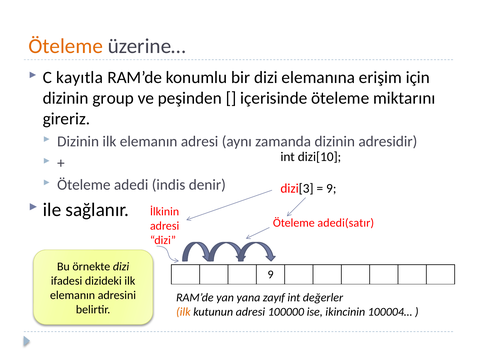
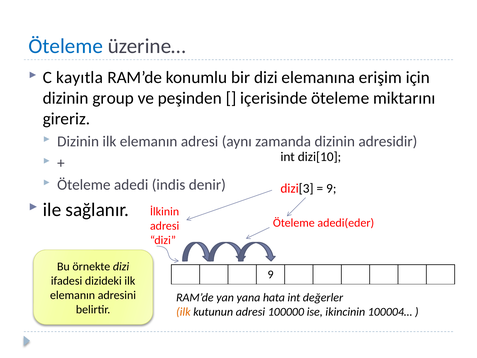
Öteleme at (66, 46) colour: orange -> blue
adedi(satır: adedi(satır -> adedi(eder
zayıf: zayıf -> hata
